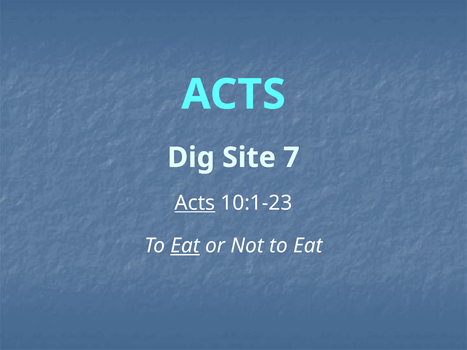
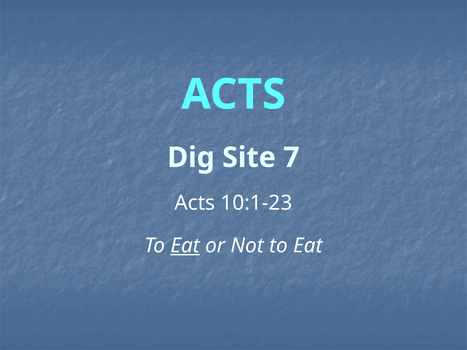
Acts at (195, 203) underline: present -> none
